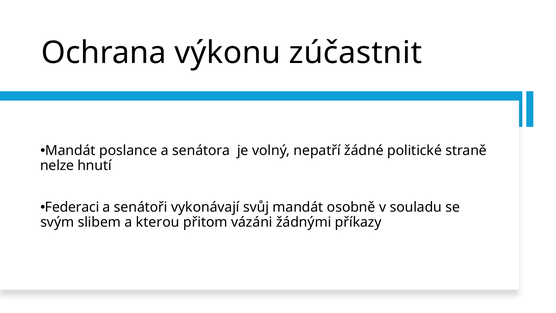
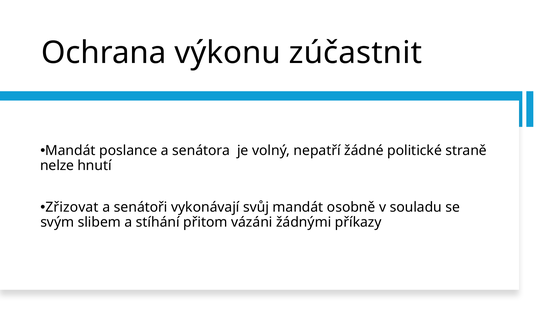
Federaci: Federaci -> Zřizovat
kterou: kterou -> stíhání
